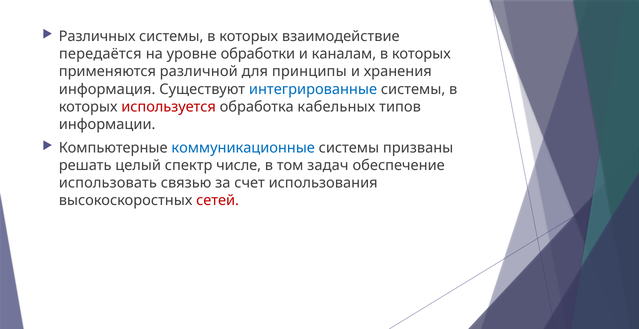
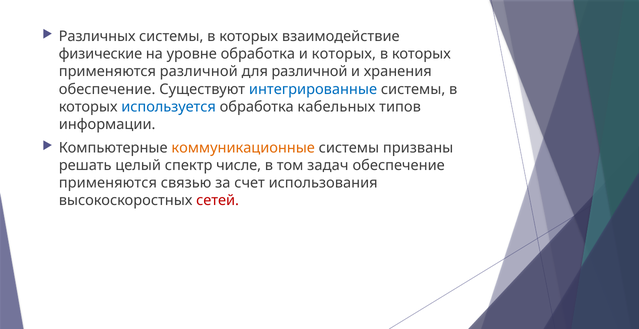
передаётся: передаётся -> физические
уровне обработки: обработки -> обработка
и каналам: каналам -> которых
для принципы: принципы -> различной
информация at (107, 89): информация -> обеспечение
используется colour: red -> blue
коммуникационные colour: blue -> orange
использовать at (108, 183): использовать -> применяются
